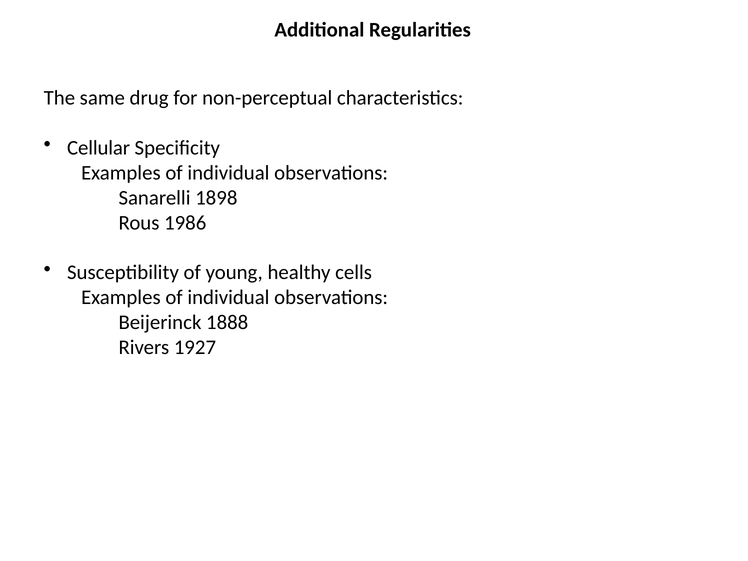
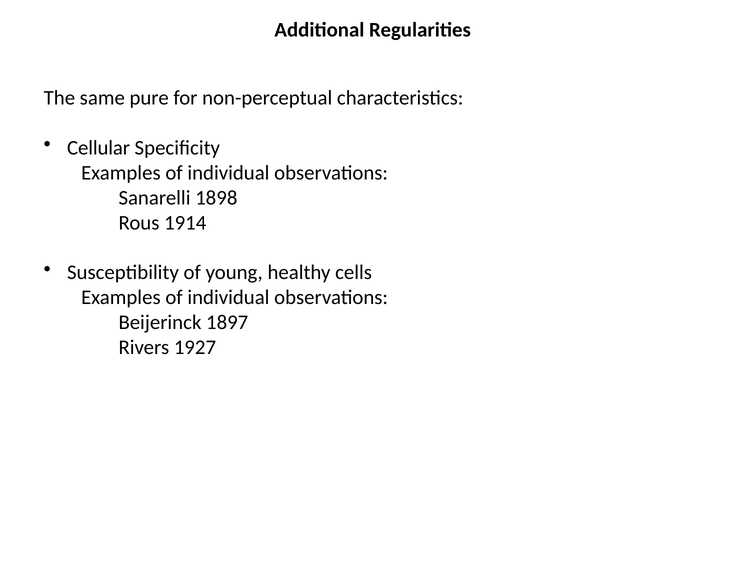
drug: drug -> pure
1986: 1986 -> 1914
1888: 1888 -> 1897
